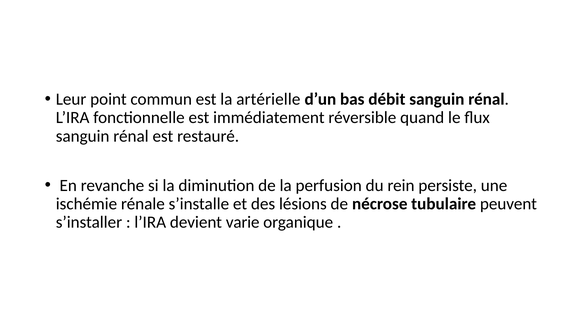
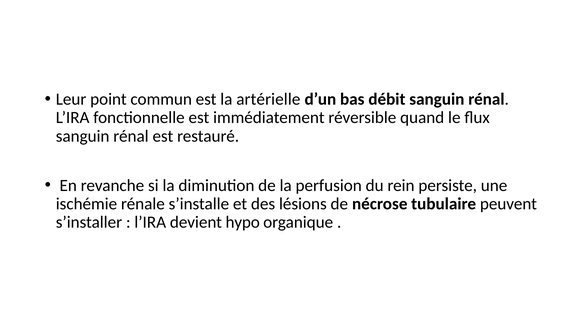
varie: varie -> hypo
